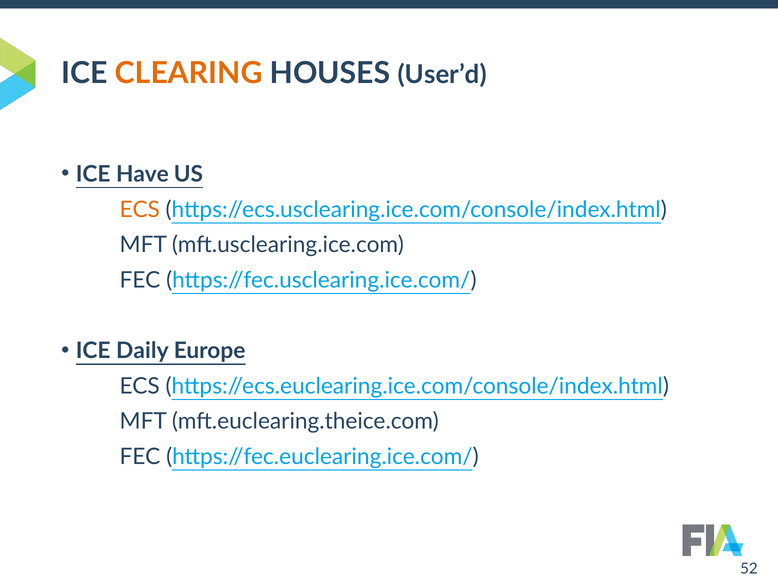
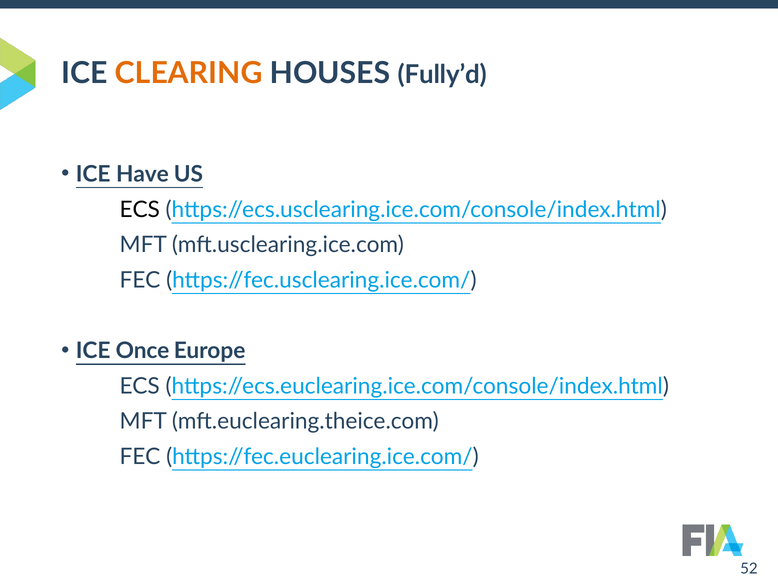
User’d: User’d -> Fully’d
ECS at (140, 210) colour: orange -> black
Daily: Daily -> Once
